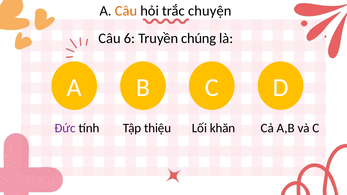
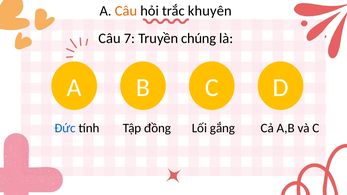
chuyện: chuyện -> khuyên
6: 6 -> 7
Đức colour: purple -> blue
thiệu: thiệu -> đồng
khăn: khăn -> gắng
